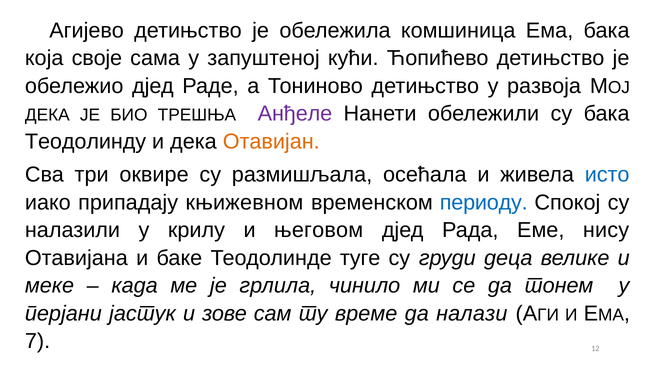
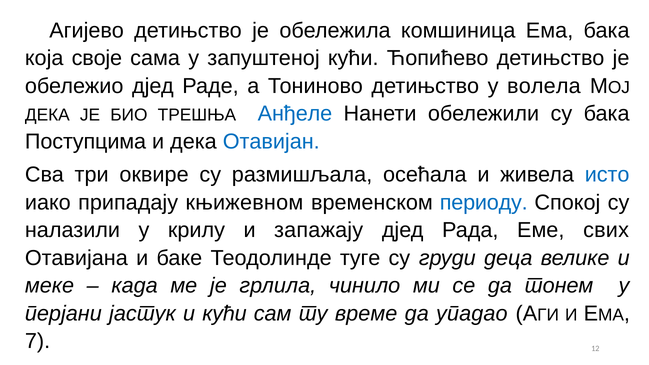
развоја: развоја -> волела
Анђеле colour: purple -> blue
Теодолинду: Теодолинду -> Поступцима
Отавијан colour: orange -> blue
његовом: његовом -> запажају
нису: нису -> свих
и зове: зове -> кући
налази: налази -> упадао
